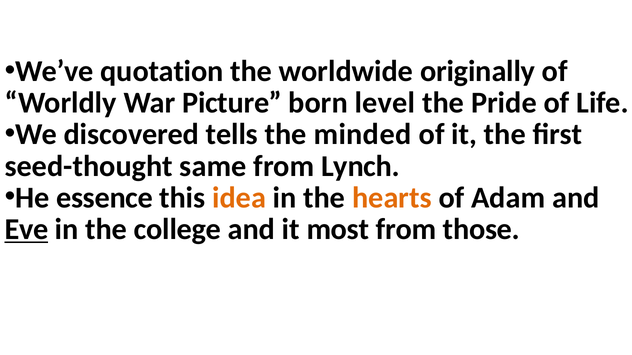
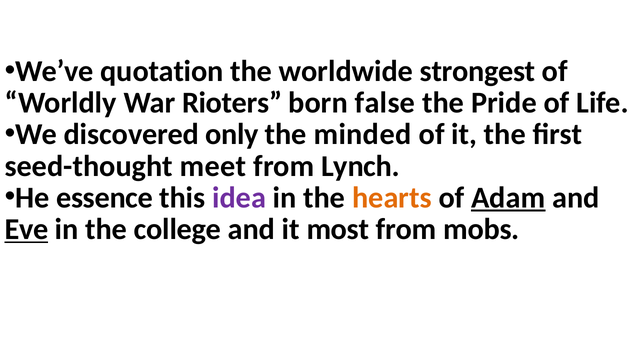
originally: originally -> strongest
Picture: Picture -> Rioters
level: level -> false
tells: tells -> only
same: same -> meet
idea colour: orange -> purple
Adam underline: none -> present
those: those -> mobs
